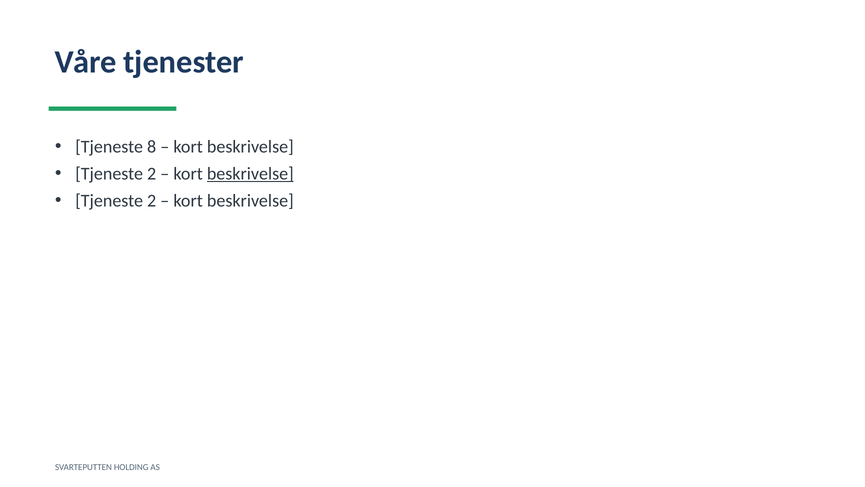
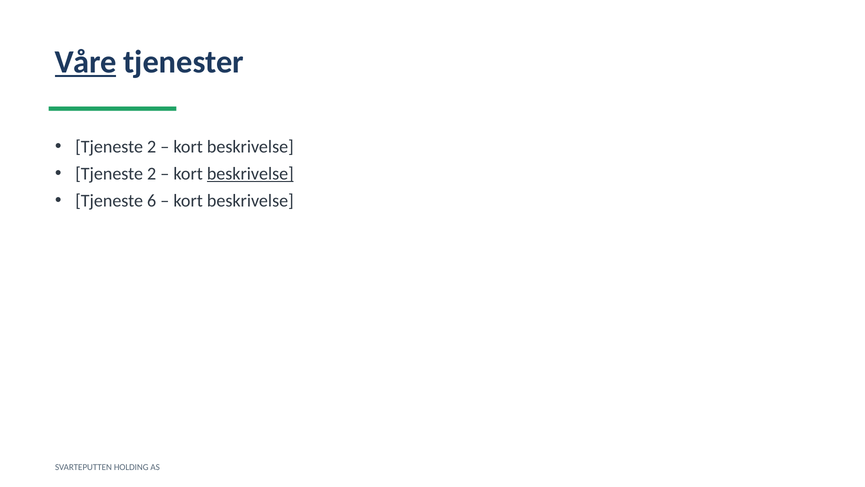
Våre underline: none -> present
8 at (152, 147): 8 -> 2
2 at (152, 201): 2 -> 6
